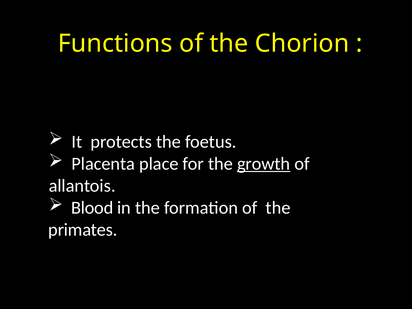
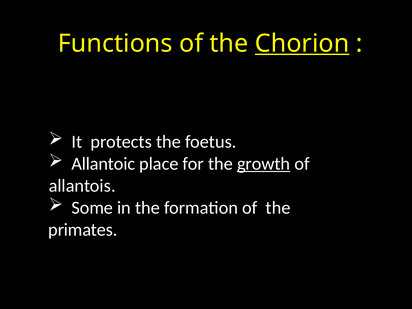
Chorion underline: none -> present
Placenta: Placenta -> Allantoic
Blood: Blood -> Some
